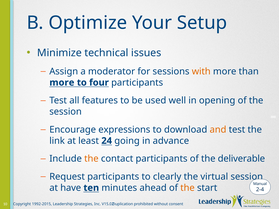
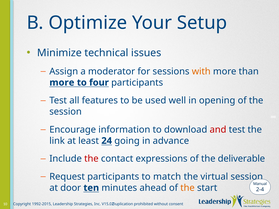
expressions: expressions -> information
and colour: orange -> red
the at (91, 159) colour: orange -> red
contact participants: participants -> expressions
clearly: clearly -> match
have: have -> door
